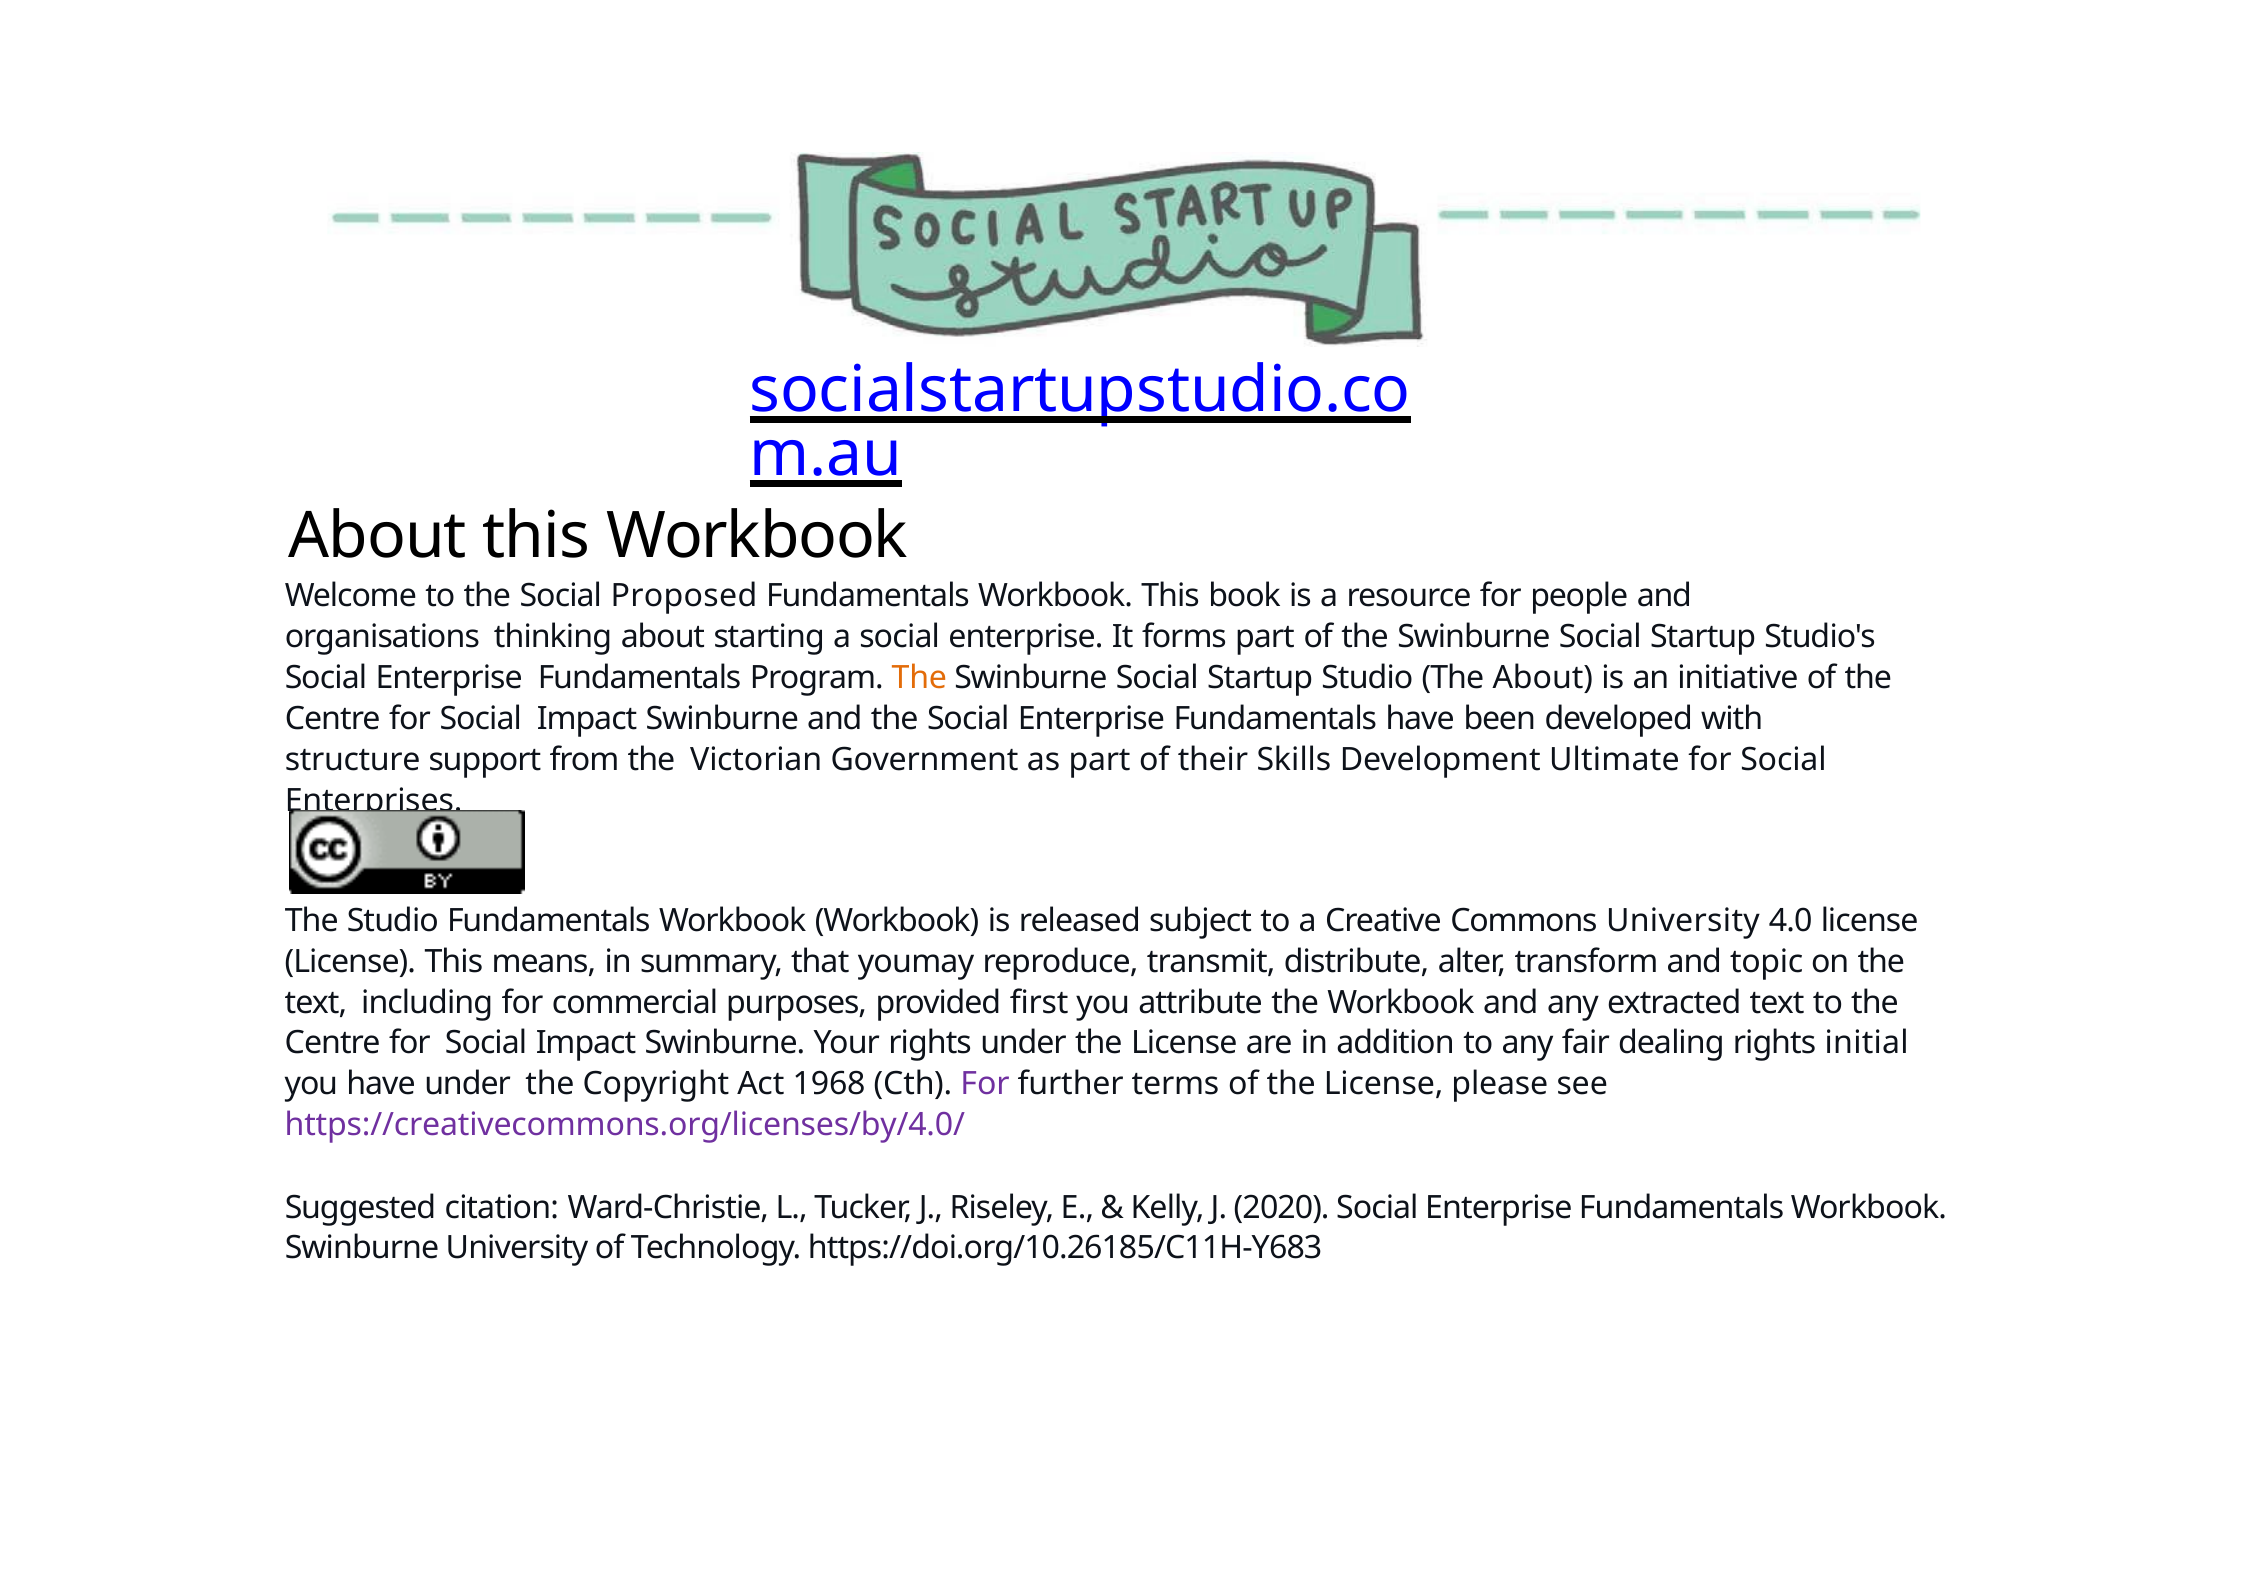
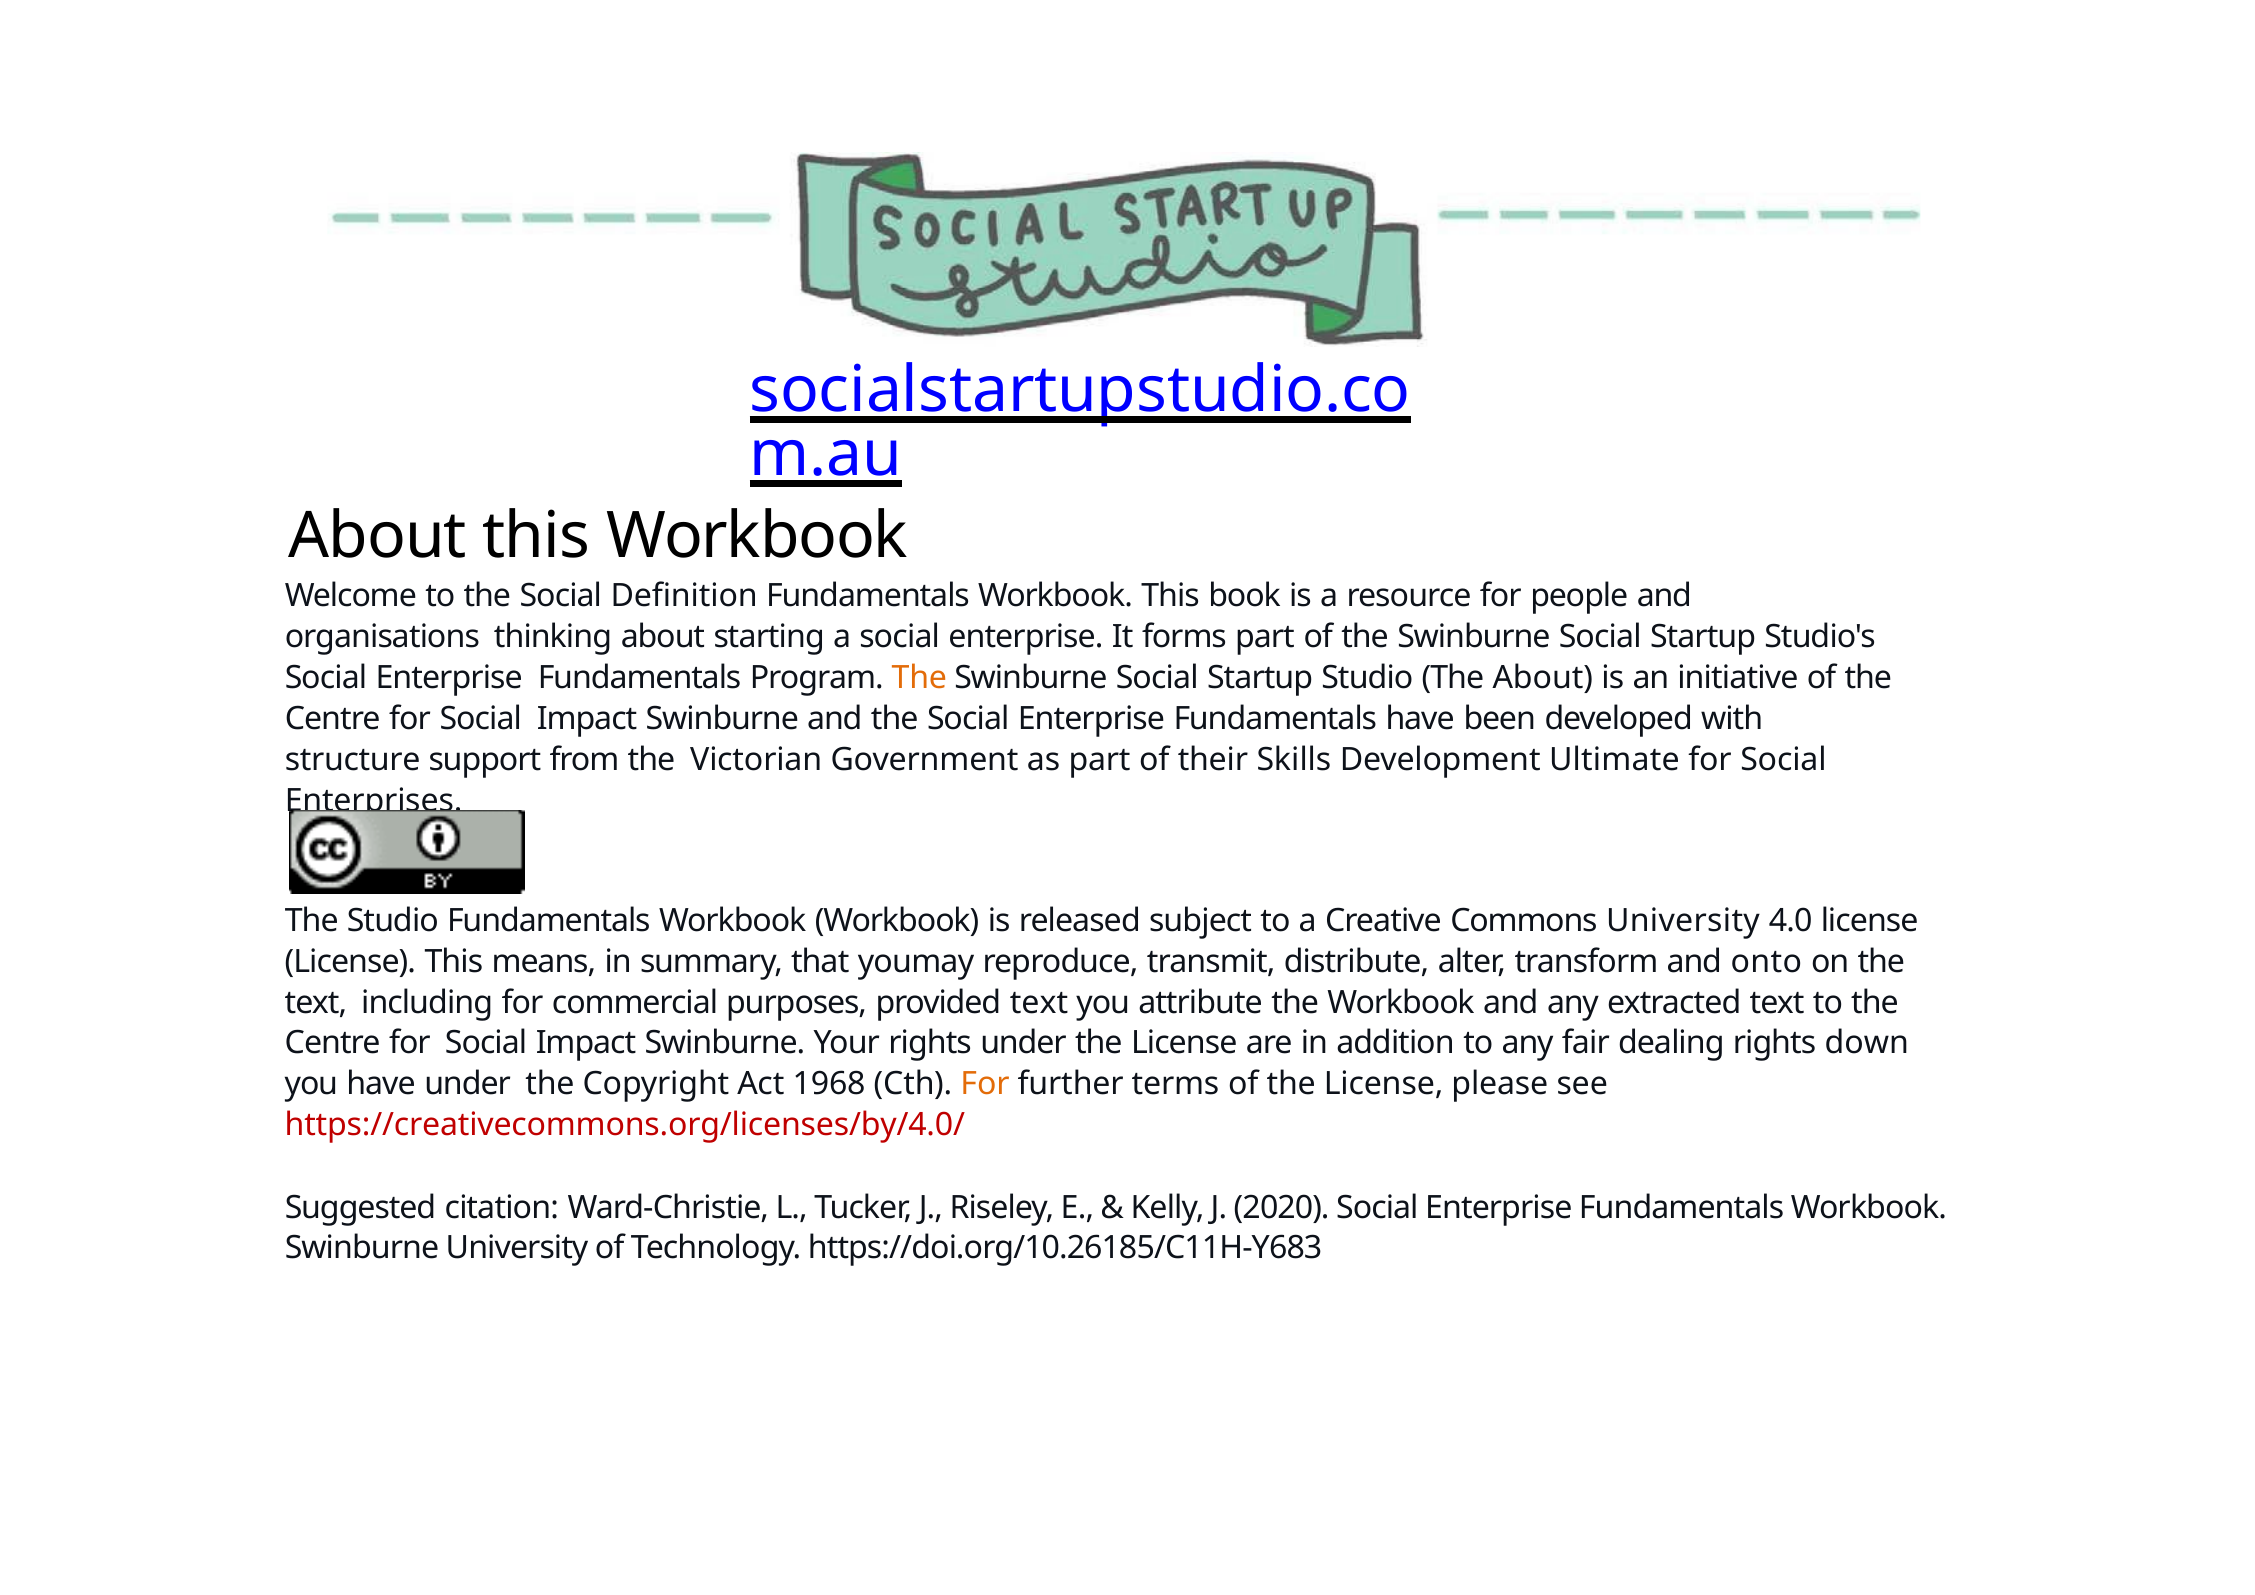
Proposed: Proposed -> Definition
topic: topic -> onto
provided first: first -> text
initial: initial -> down
For at (985, 1084) colour: purple -> orange
https://creativecommons.org/licenses/by/4.0/ colour: purple -> red
